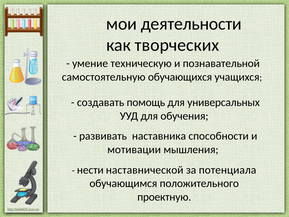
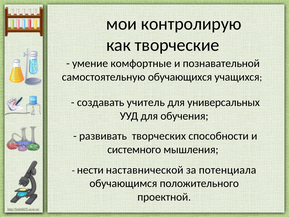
деятельности: деятельности -> контролирую
творческих: творческих -> творческие
техническую: техническую -> комфортные
помощь: помощь -> учитель
наставника: наставника -> творческих
мотивации: мотивации -> системного
проектную: проектную -> проектной
